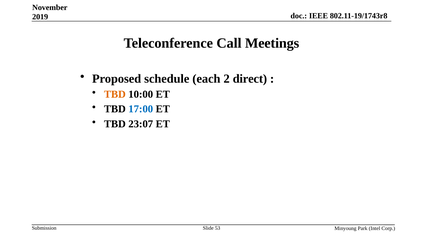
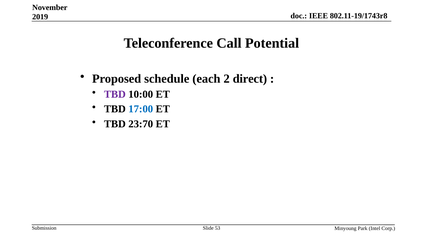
Meetings: Meetings -> Potential
TBD at (115, 94) colour: orange -> purple
23:07: 23:07 -> 23:70
